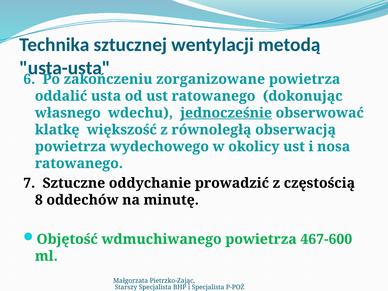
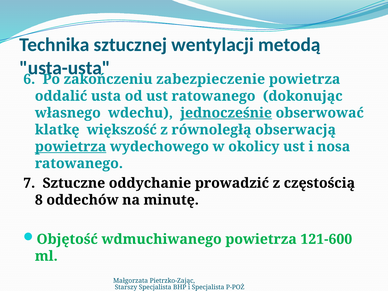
zorganizowane: zorganizowane -> zabezpieczenie
powietrza at (71, 147) underline: none -> present
467-600: 467-600 -> 121-600
